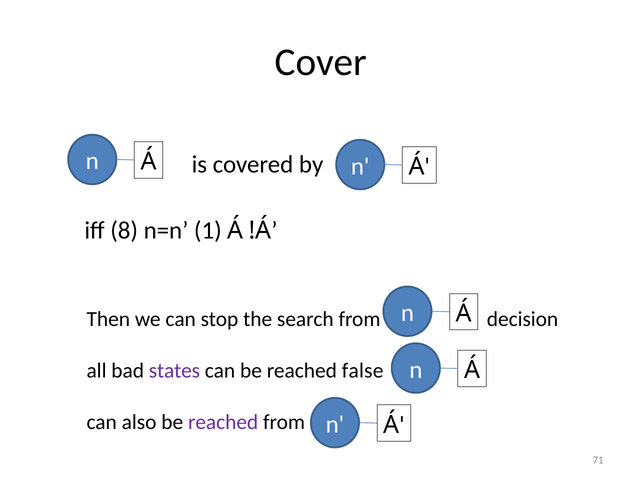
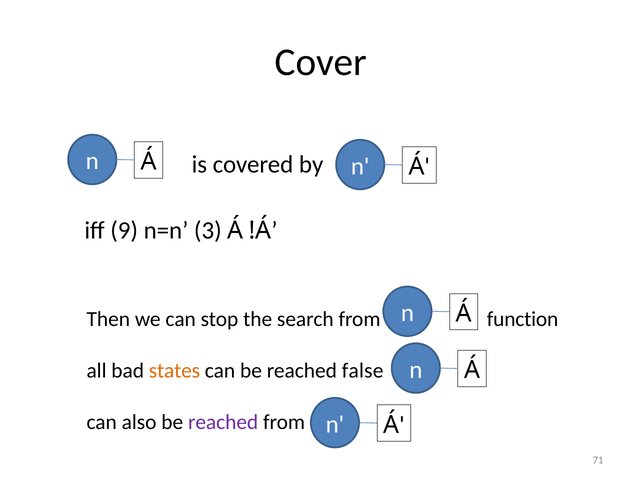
8: 8 -> 9
1: 1 -> 3
decision: decision -> function
states colour: purple -> orange
